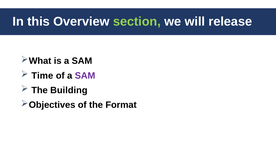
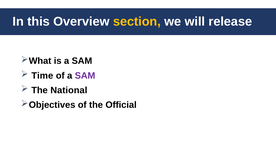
section colour: light green -> yellow
Building: Building -> National
Format: Format -> Official
